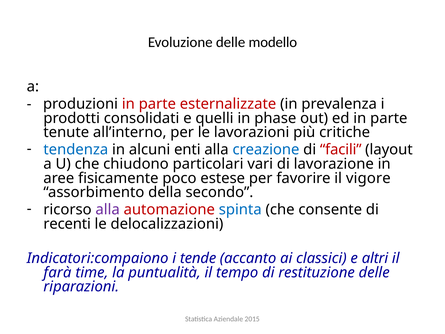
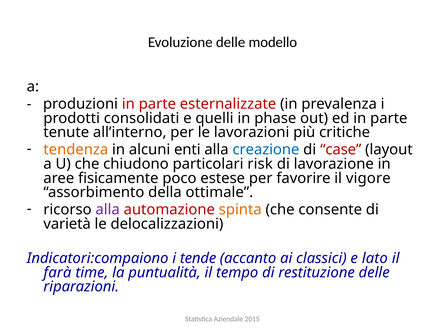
tendenza colour: blue -> orange
facili: facili -> case
vari: vari -> risk
secondo: secondo -> ottimale
spinta colour: blue -> orange
recenti: recenti -> varietà
altri: altri -> lato
